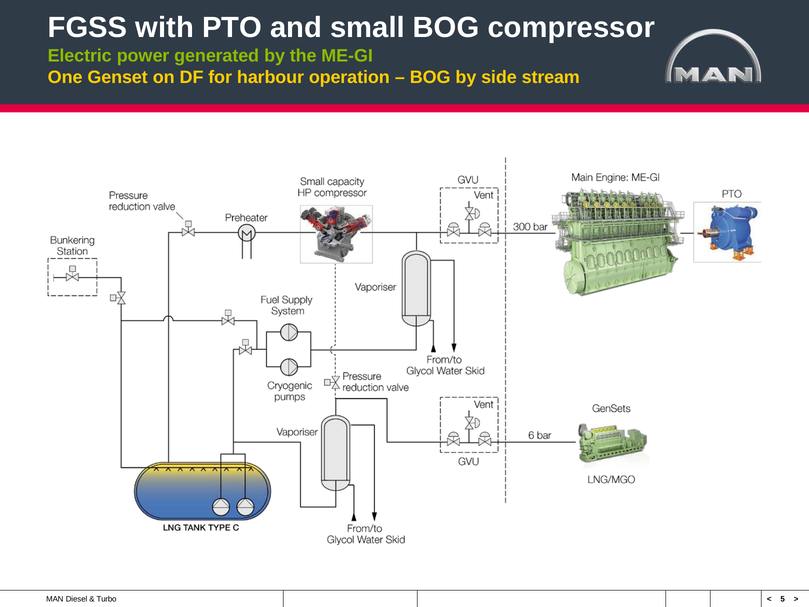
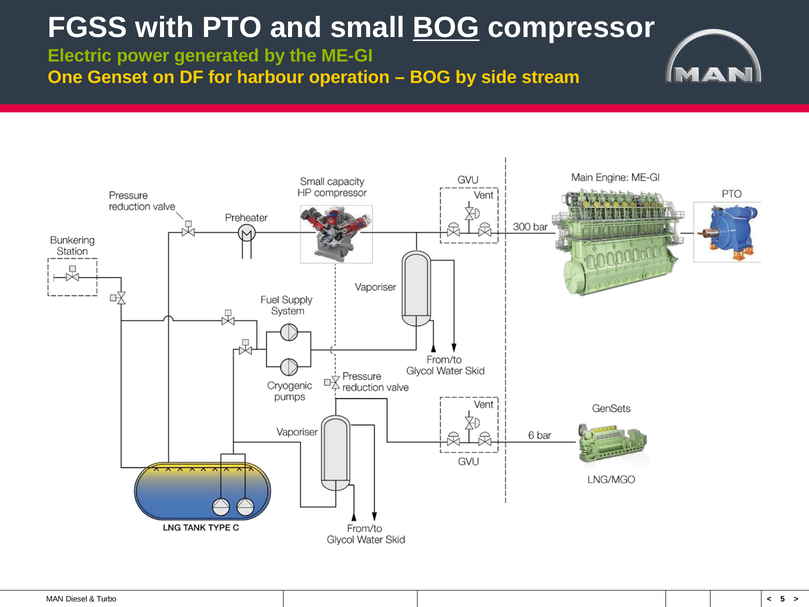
BOG at (446, 28) underline: none -> present
